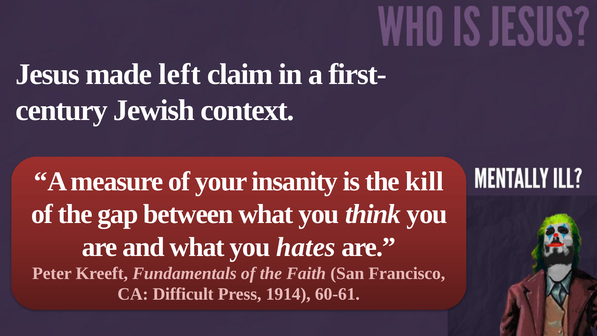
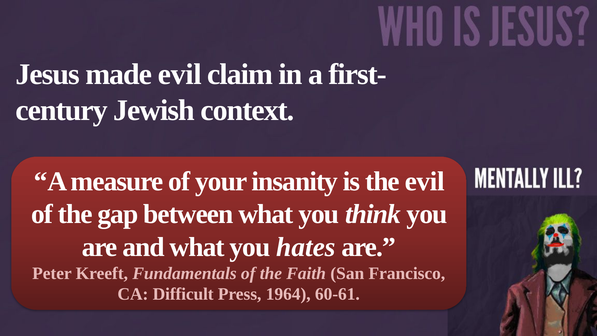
made left: left -> evil
the kill: kill -> evil
1914: 1914 -> 1964
